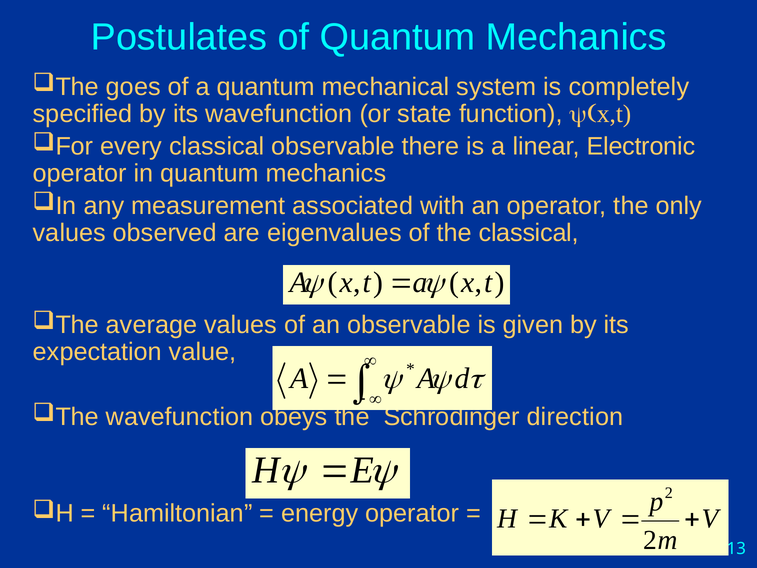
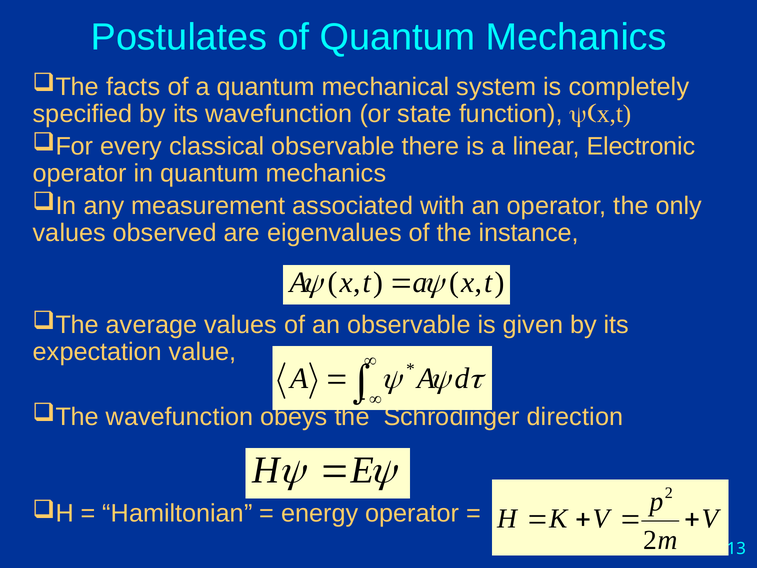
goes: goes -> facts
the classical: classical -> instance
